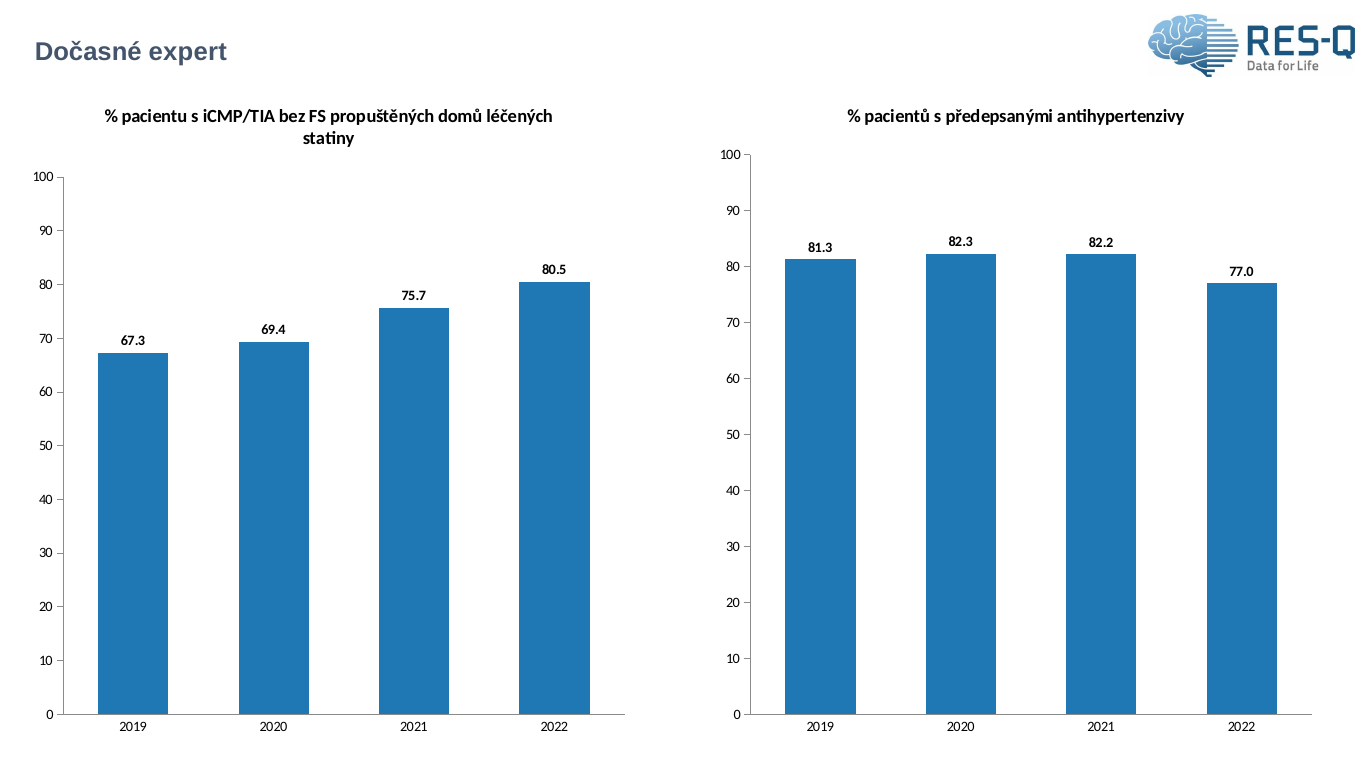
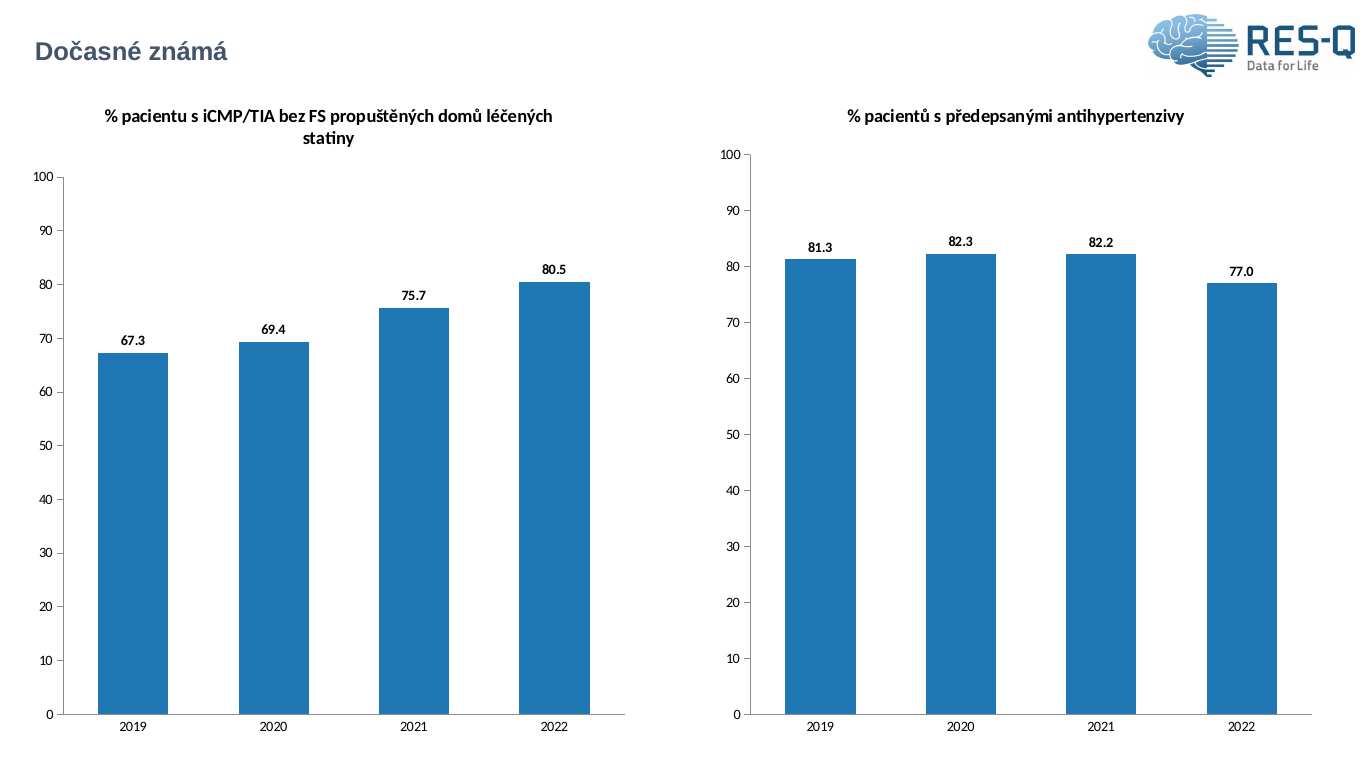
expert: expert -> známá
